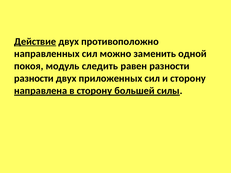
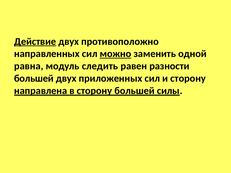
можно underline: none -> present
покоя: покоя -> равна
разности at (34, 78): разности -> большей
